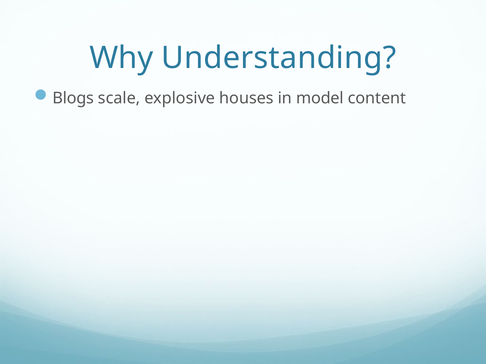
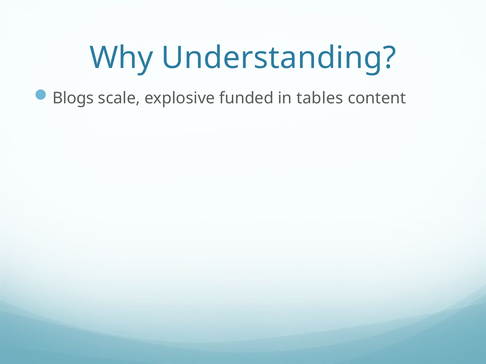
houses: houses -> funded
model: model -> tables
